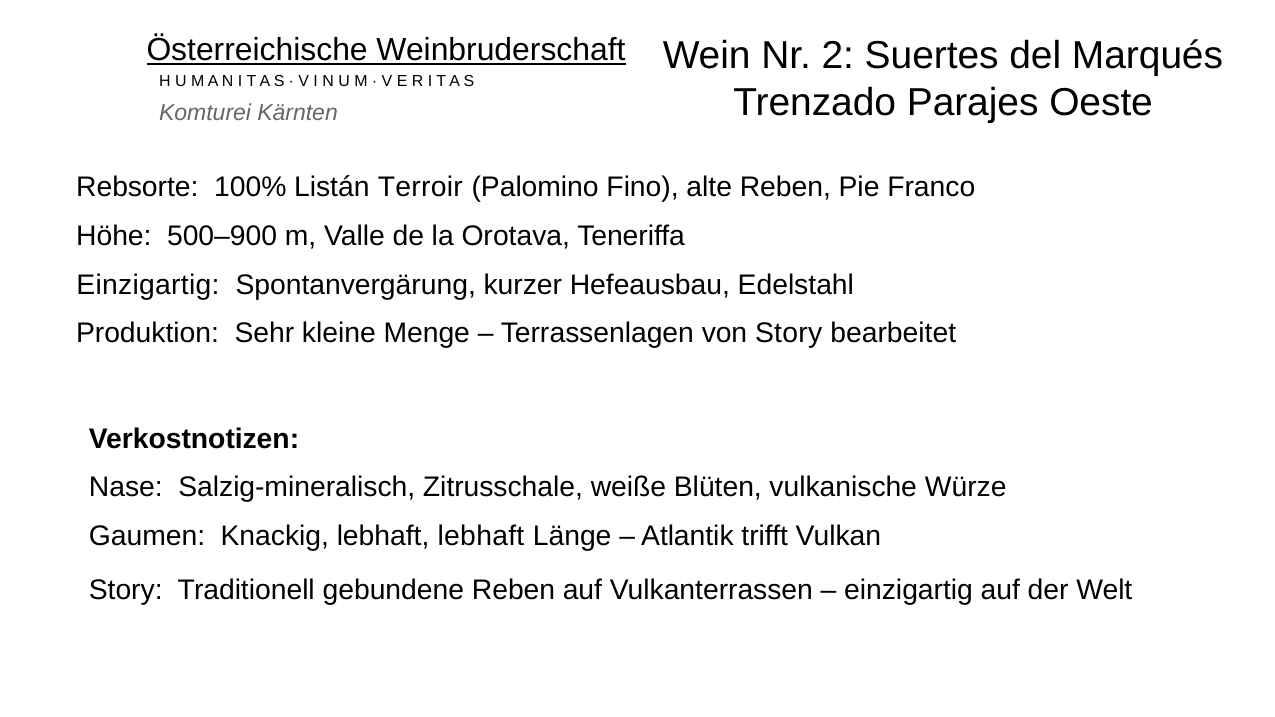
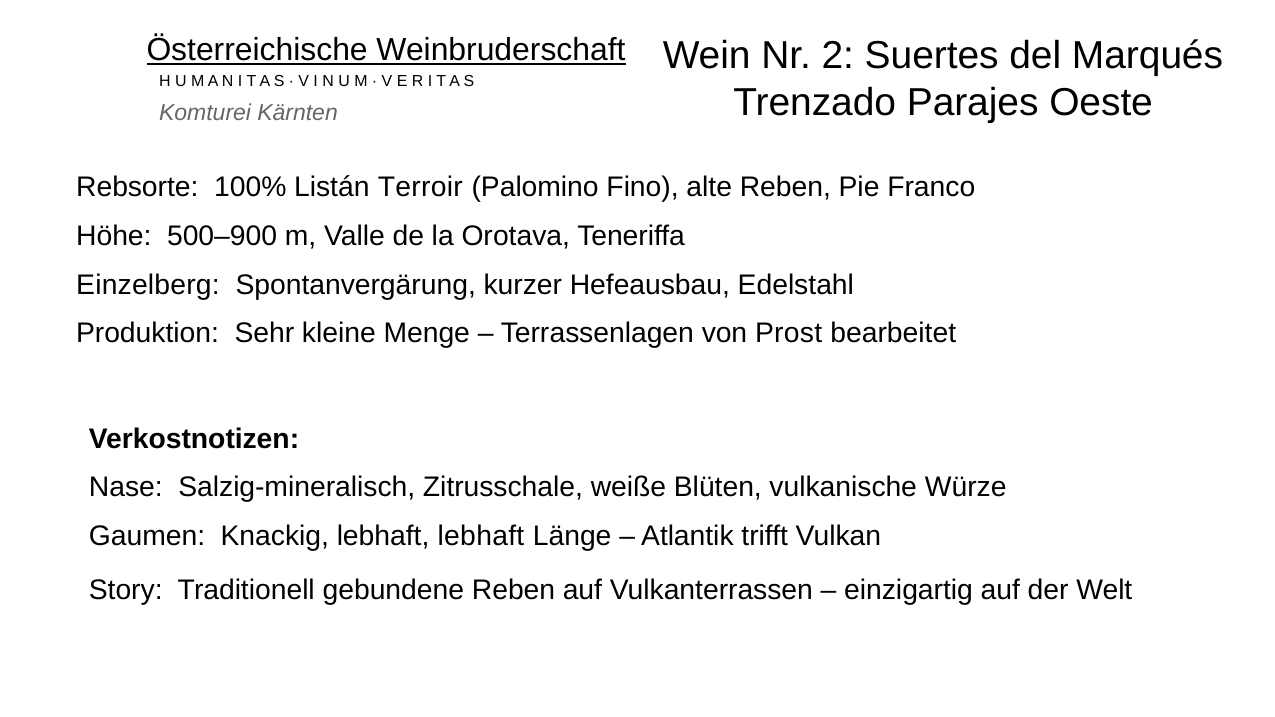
Einzigartig at (148, 285): Einzigartig -> Einzelberg
von Story: Story -> Prost
